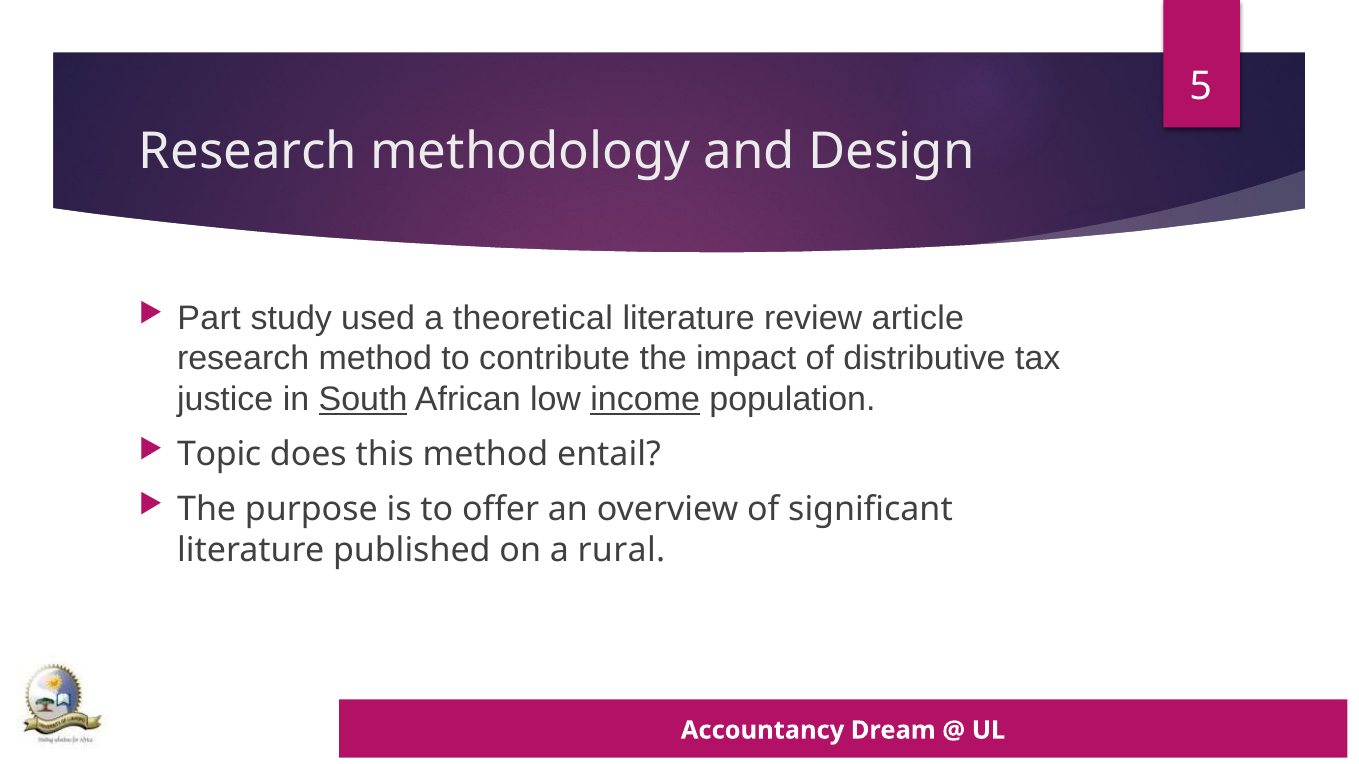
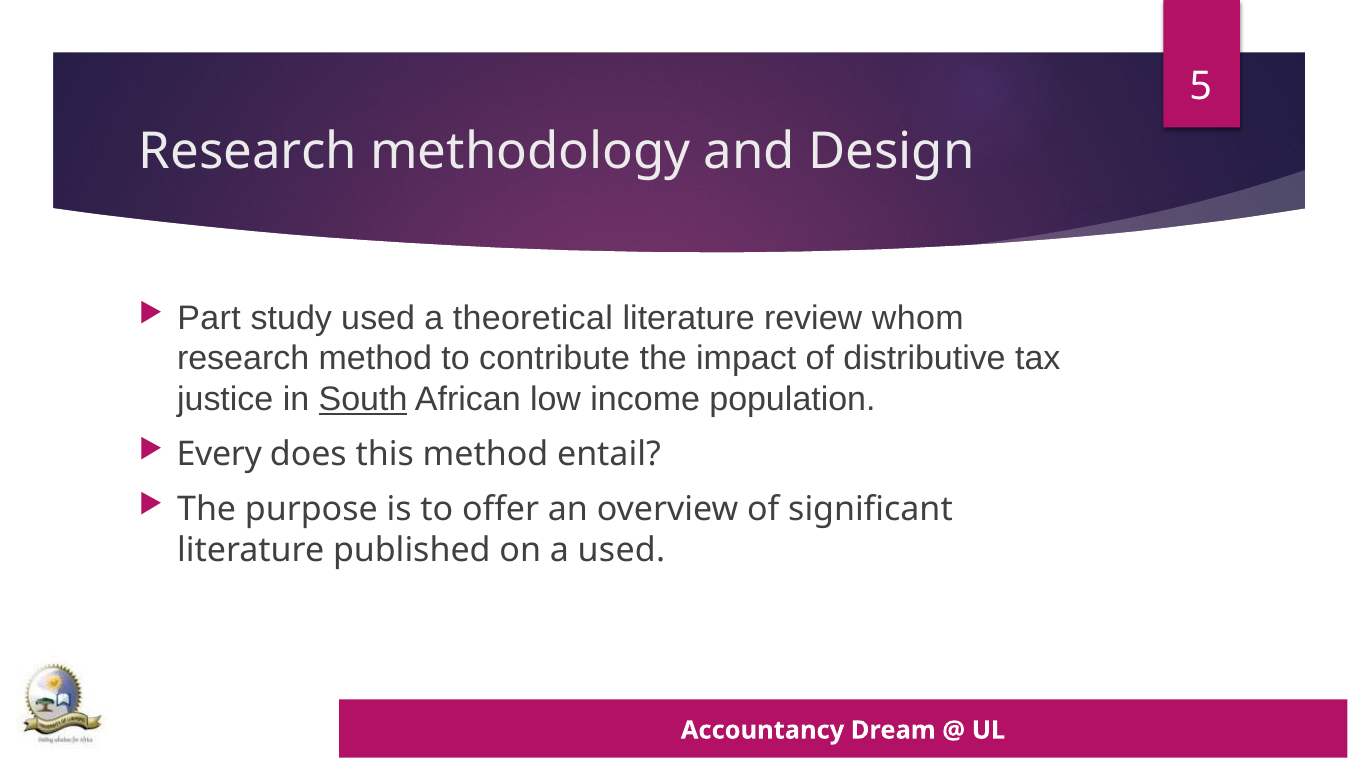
article: article -> whom
income underline: present -> none
Topic: Topic -> Every
a rural: rural -> used
